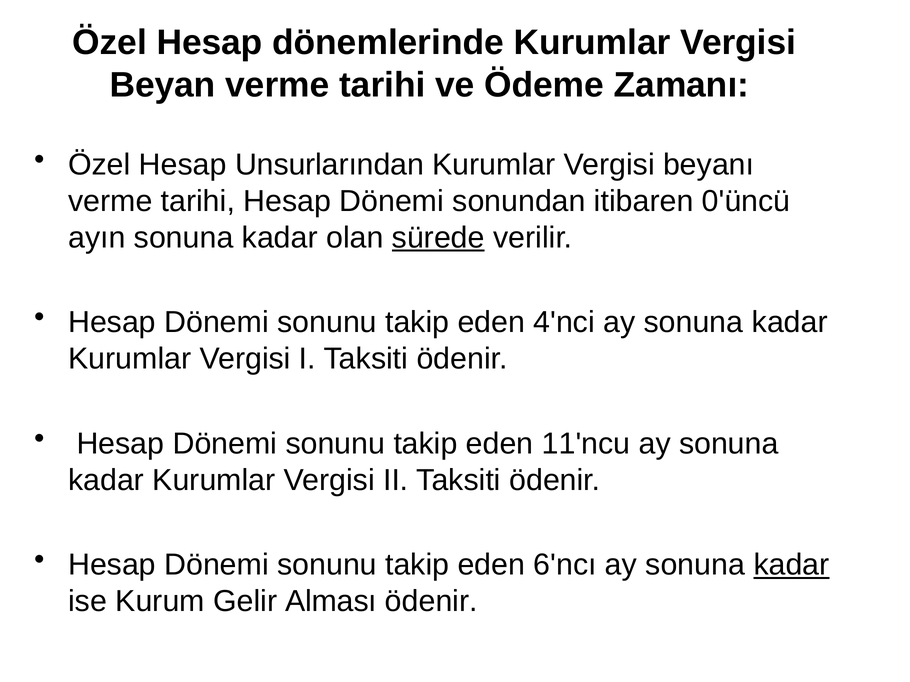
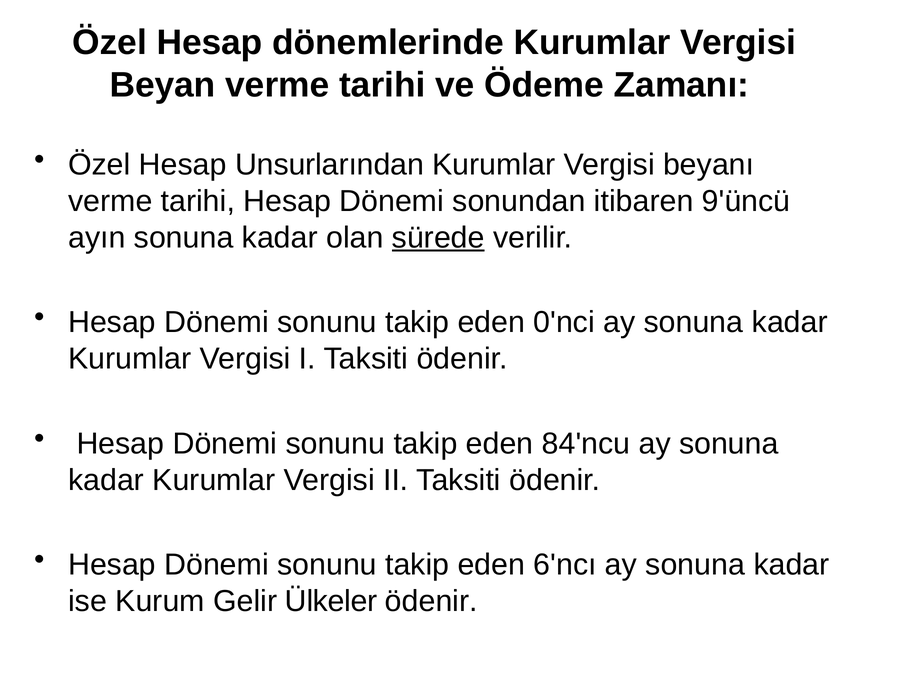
0'üncü: 0'üncü -> 9'üncü
4'nci: 4'nci -> 0'nci
11'ncu: 11'ncu -> 84'ncu
kadar at (791, 565) underline: present -> none
Alması: Alması -> Ülkeler
